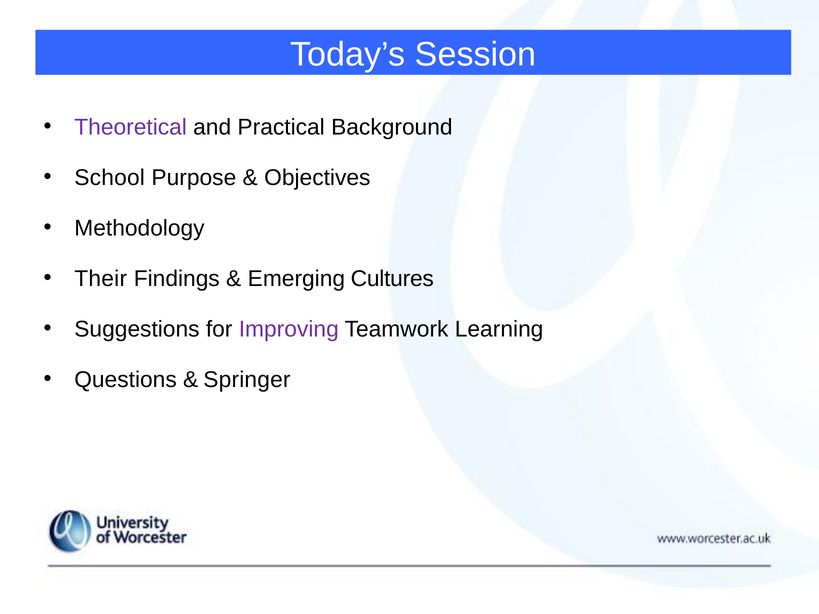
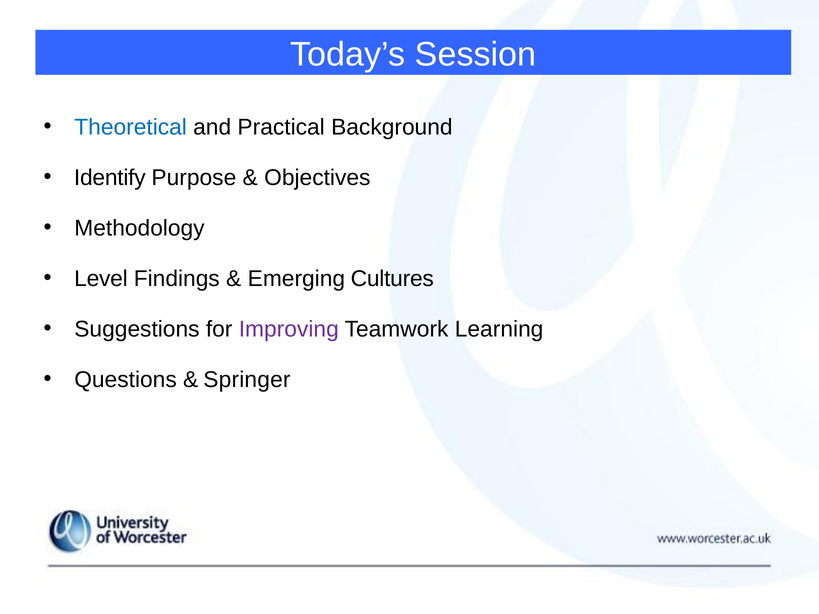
Theoretical colour: purple -> blue
School: School -> Identify
Their: Their -> Level
